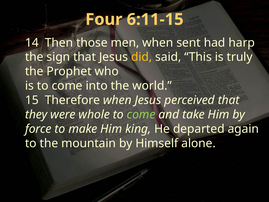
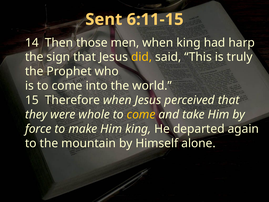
Four: Four -> Sent
when sent: sent -> king
come at (141, 114) colour: light green -> yellow
